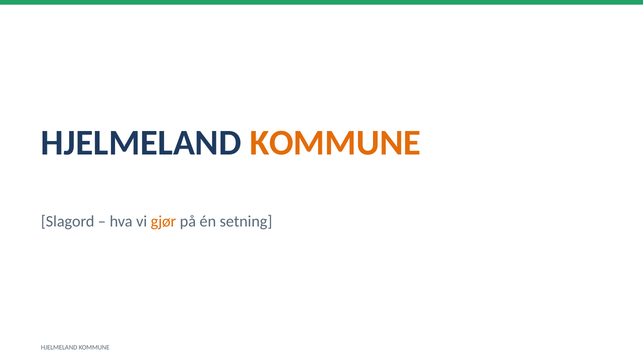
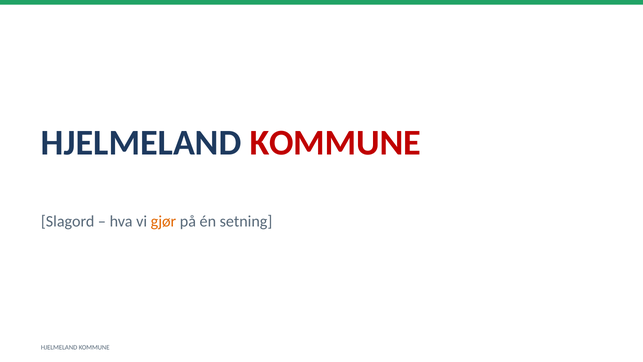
KOMMUNE at (335, 143) colour: orange -> red
